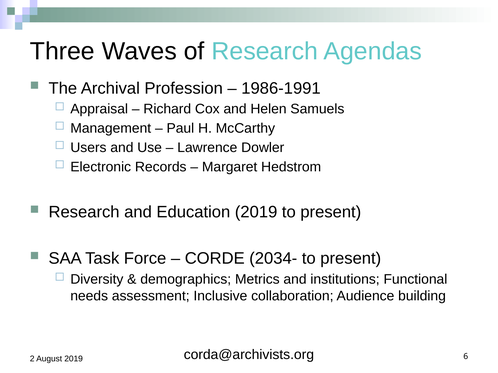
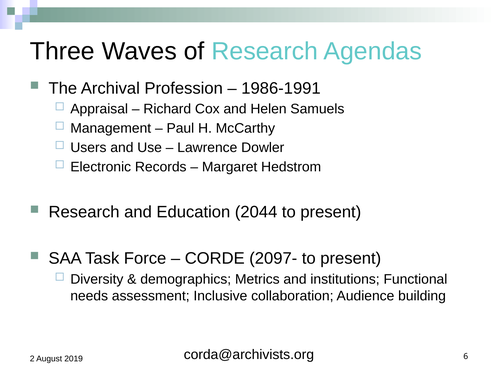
Education 2019: 2019 -> 2044
2034-: 2034- -> 2097-
